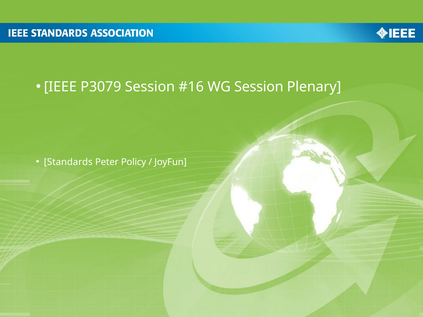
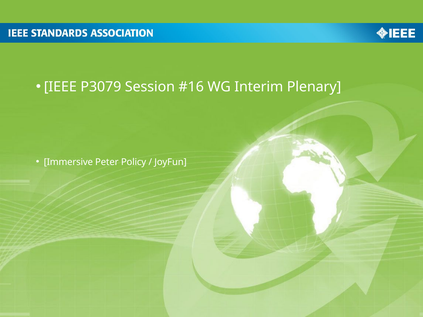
WG Session: Session -> Interim
Standards: Standards -> Immersive
